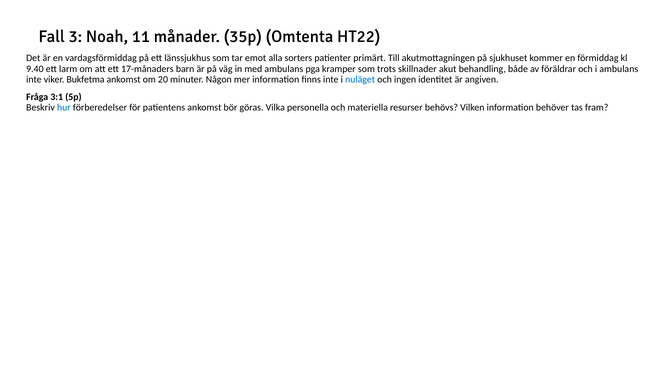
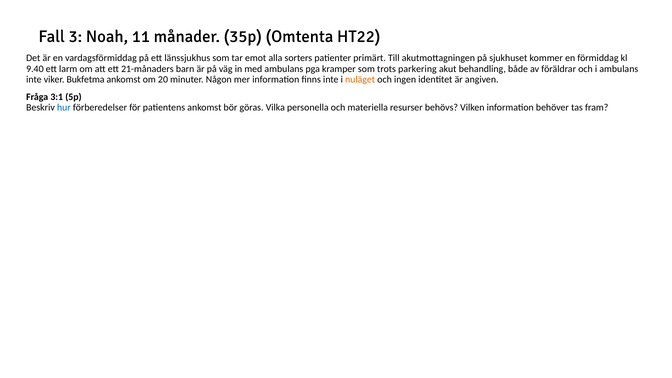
17-månaders: 17-månaders -> 21-månaders
skillnader: skillnader -> parkering
nuläget colour: blue -> orange
